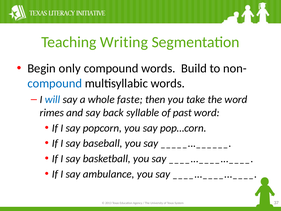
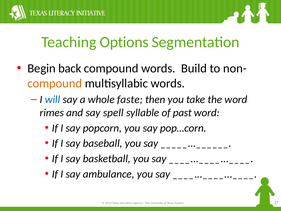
Writing: Writing -> Options
only: only -> back
compound at (55, 83) colour: blue -> orange
back: back -> spell
